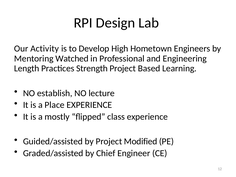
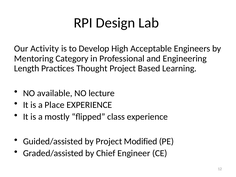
Hometown: Hometown -> Acceptable
Watched: Watched -> Category
Strength: Strength -> Thought
establish: establish -> available
